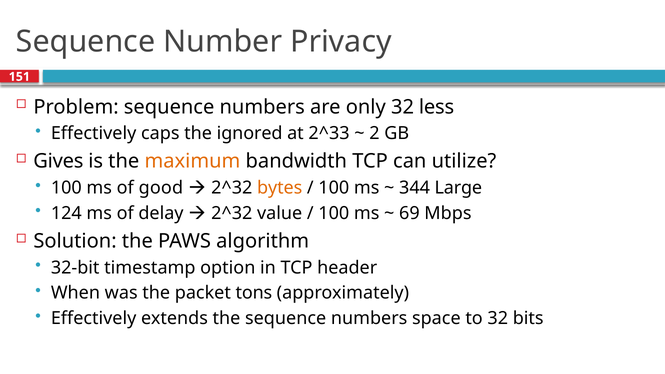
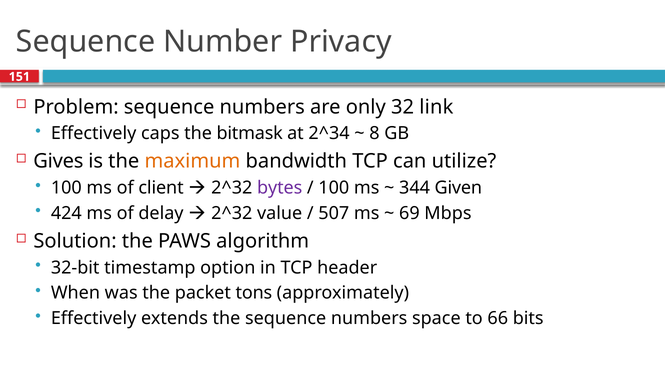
less: less -> link
ignored: ignored -> bitmask
2^33: 2^33 -> 2^34
2: 2 -> 8
good: good -> client
bytes colour: orange -> purple
Large: Large -> Given
124: 124 -> 424
100 at (334, 213): 100 -> 507
to 32: 32 -> 66
